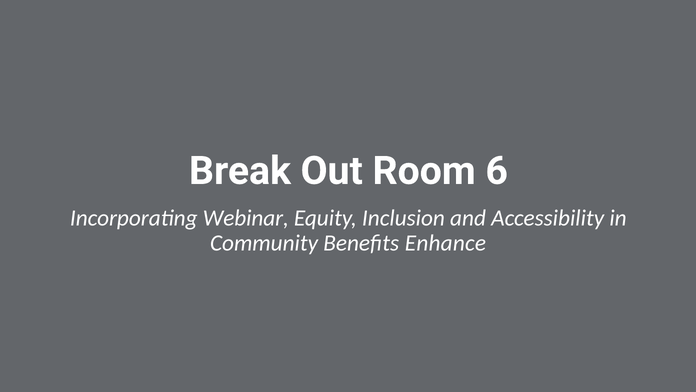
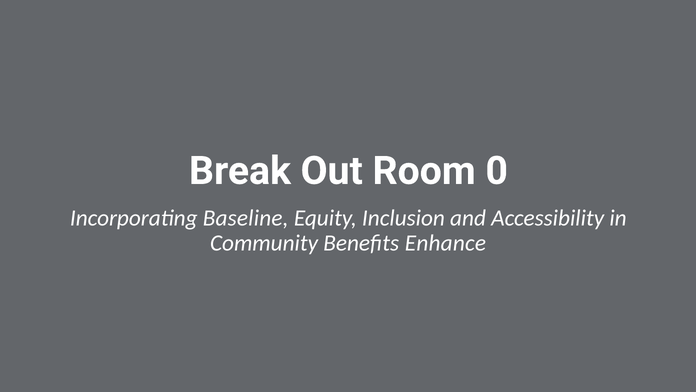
6: 6 -> 0
Webinar: Webinar -> Baseline
